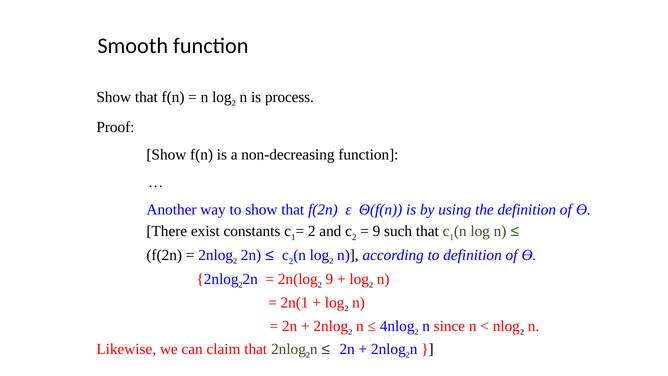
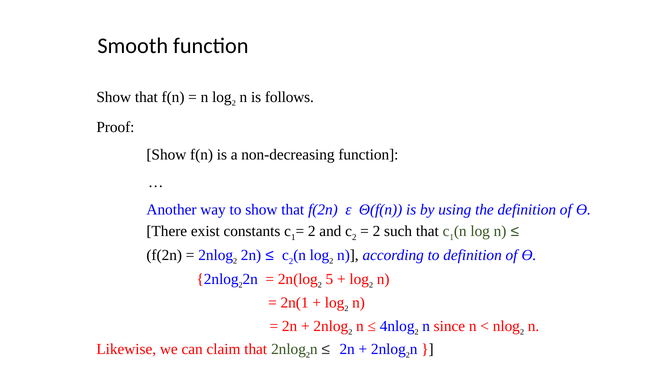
process: process -> follows
9 at (376, 231): 9 -> 2
2 9: 9 -> 5
